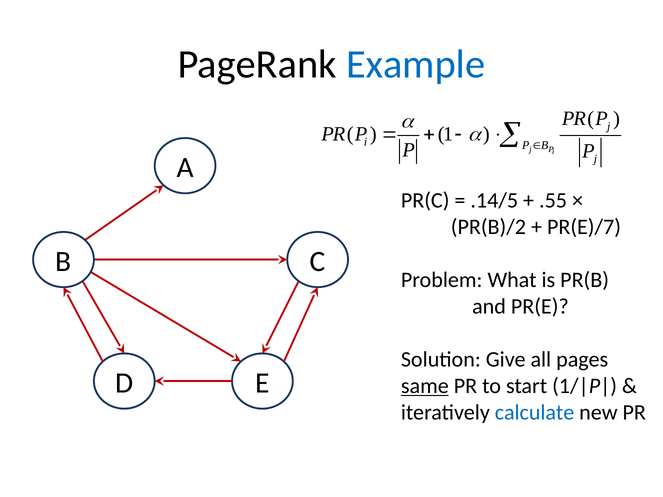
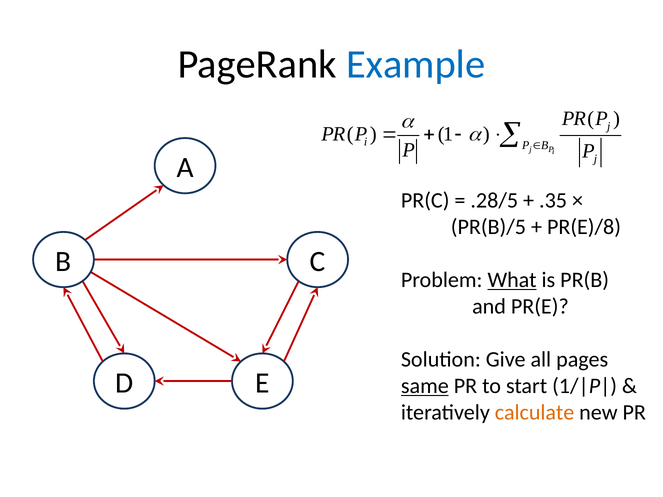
.14/5: .14/5 -> .28/5
.55: .55 -> .35
PR(B)/2: PR(B)/2 -> PR(B)/5
PR(E)/7: PR(E)/7 -> PR(E)/8
What underline: none -> present
calculate colour: blue -> orange
